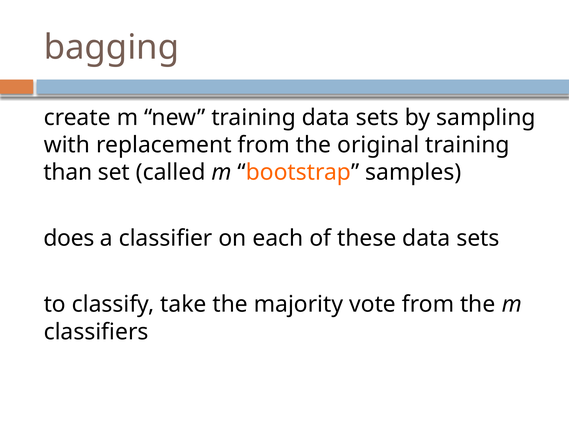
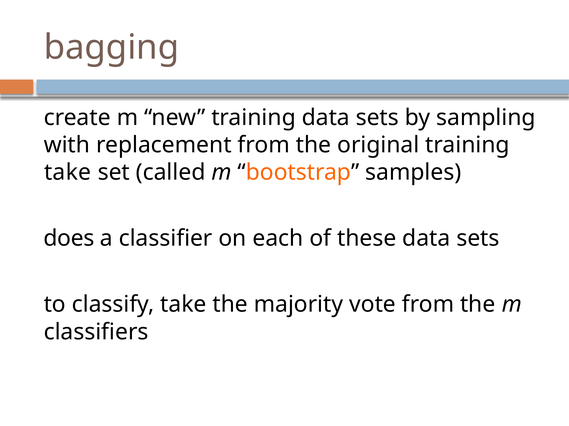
than at (68, 173): than -> take
